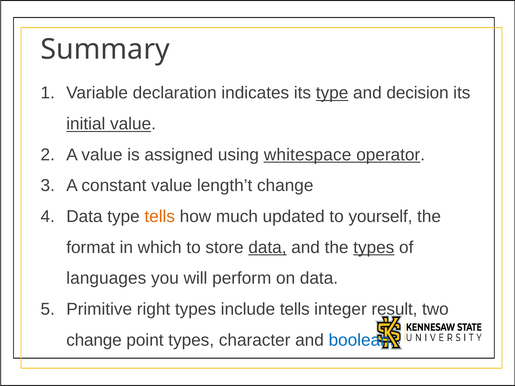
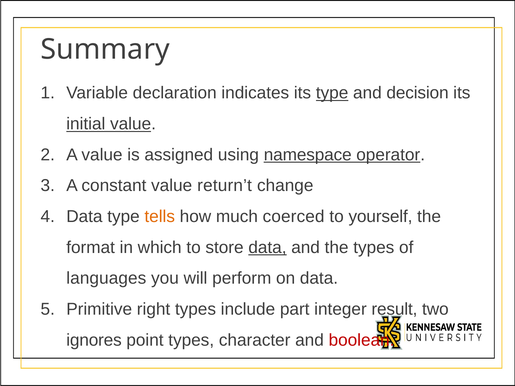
whitespace: whitespace -> namespace
length’t: length’t -> return’t
updated: updated -> coerced
types at (374, 248) underline: present -> none
include tells: tells -> part
change at (94, 340): change -> ignores
boolean colour: blue -> red
